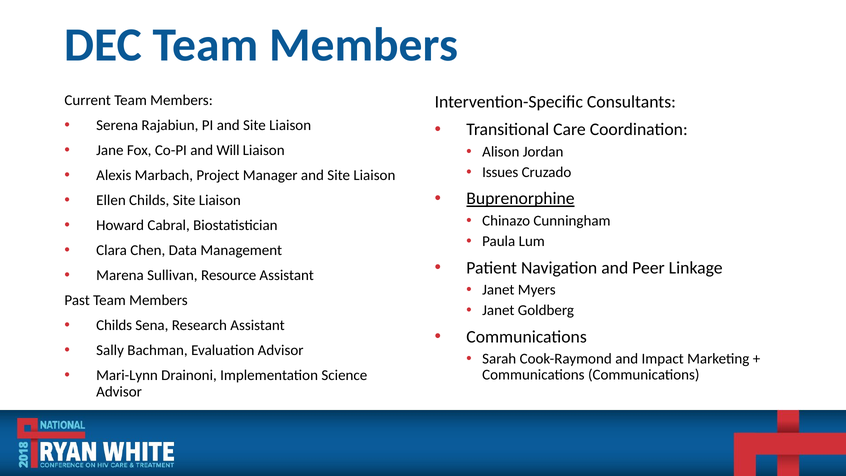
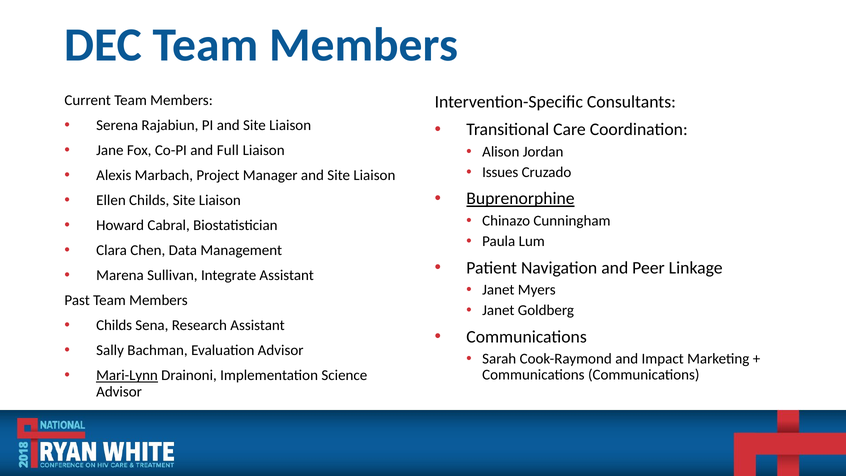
Will: Will -> Full
Resource: Resource -> Integrate
Mari-Lynn underline: none -> present
